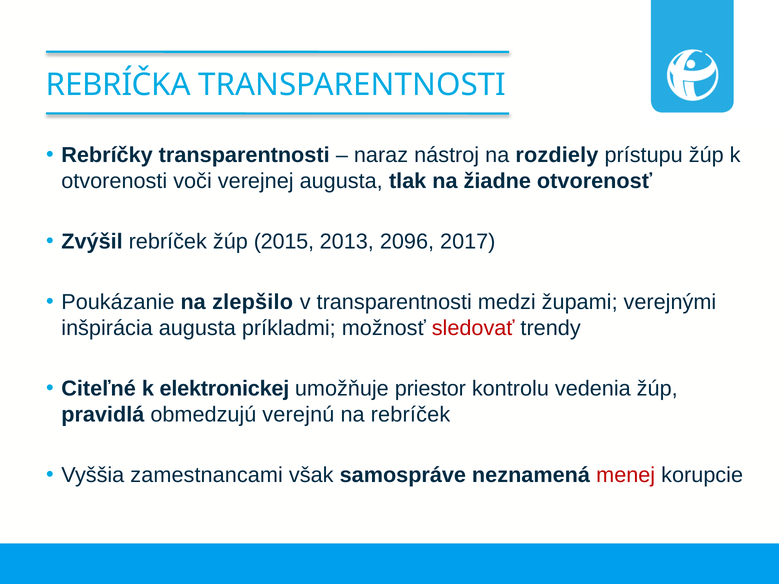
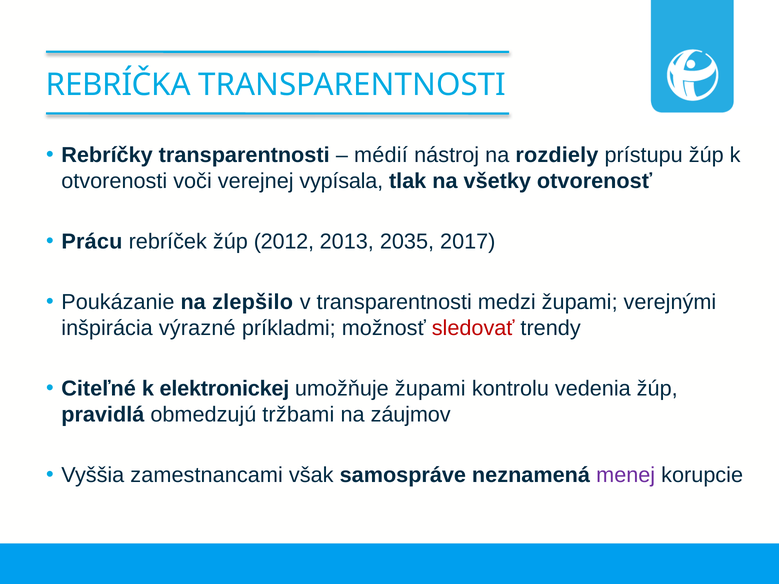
naraz: naraz -> médií
verejnej augusta: augusta -> vypísala
žiadne: žiadne -> všetky
Zvýšil: Zvýšil -> Prácu
2015: 2015 -> 2012
2096: 2096 -> 2035
inšpirácia augusta: augusta -> výrazné
umožňuje priestor: priestor -> župami
verejnú: verejnú -> tržbami
na rebríček: rebríček -> záujmov
menej colour: red -> purple
